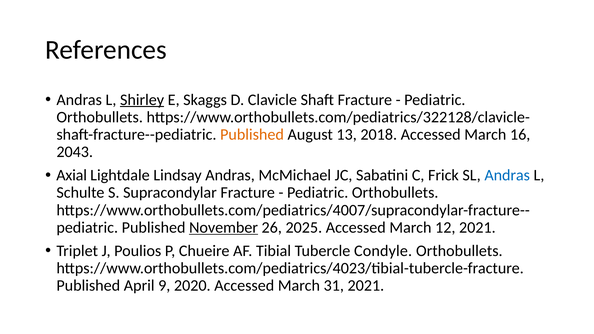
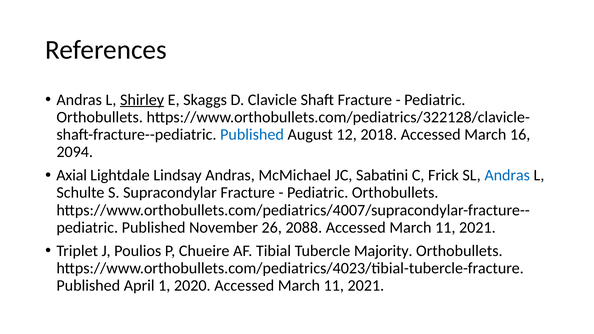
Published at (252, 134) colour: orange -> blue
13: 13 -> 12
2043: 2043 -> 2094
November underline: present -> none
2025: 2025 -> 2088
12 at (445, 227): 12 -> 11
Condyle: Condyle -> Majority
9: 9 -> 1
2020 Accessed March 31: 31 -> 11
